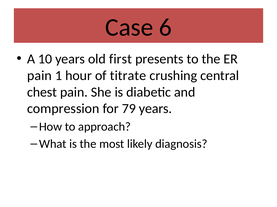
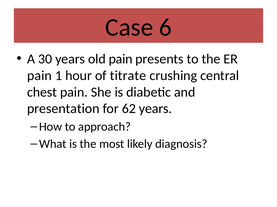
10: 10 -> 30
old first: first -> pain
compression: compression -> presentation
79: 79 -> 62
